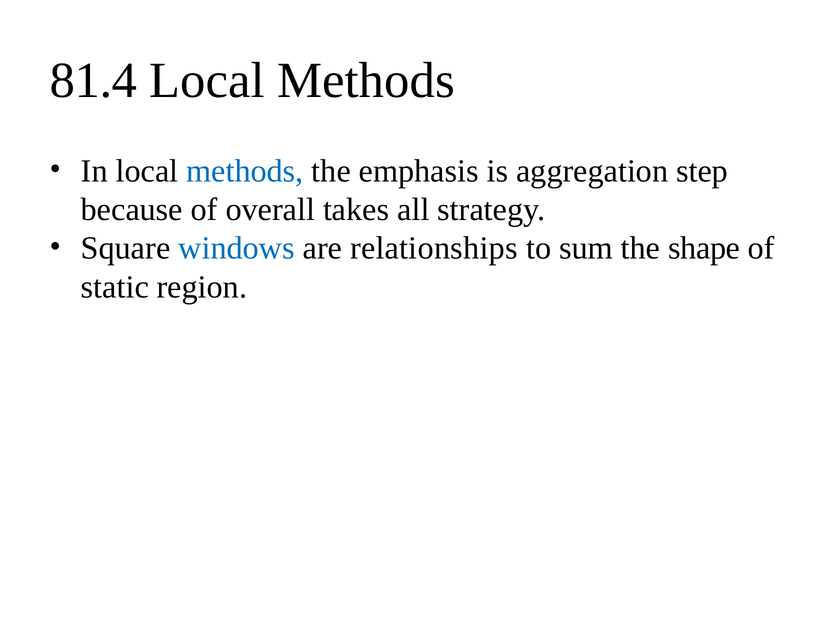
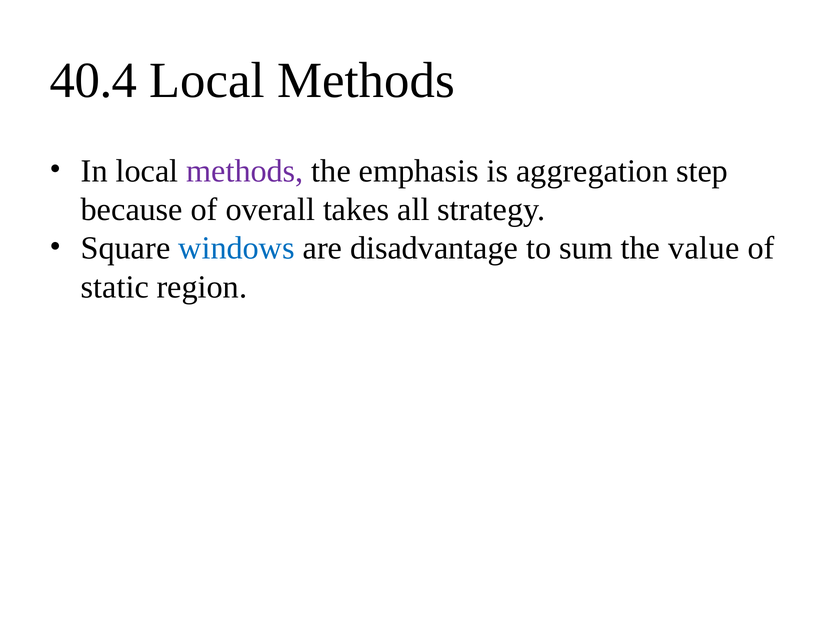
81.4: 81.4 -> 40.4
methods at (245, 171) colour: blue -> purple
relationships: relationships -> disadvantage
shape: shape -> value
